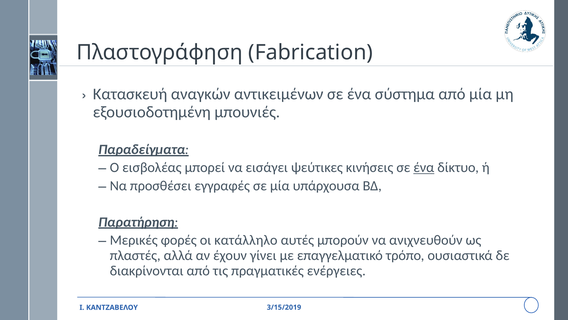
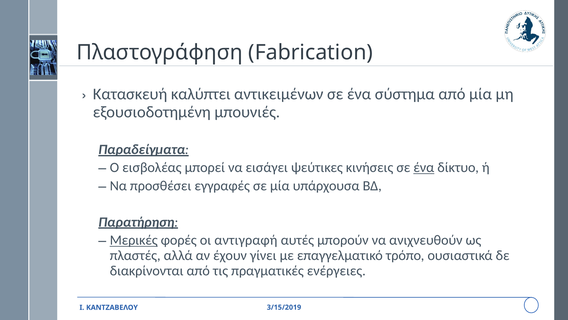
αναγκών: αναγκών -> καλύπτει
Μερικές underline: none -> present
κατάλληλο: κατάλληλο -> αντιγραφή
